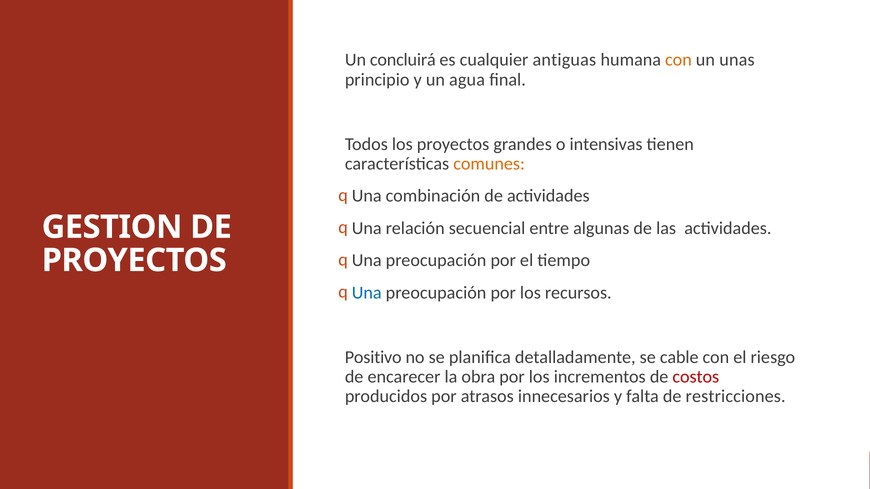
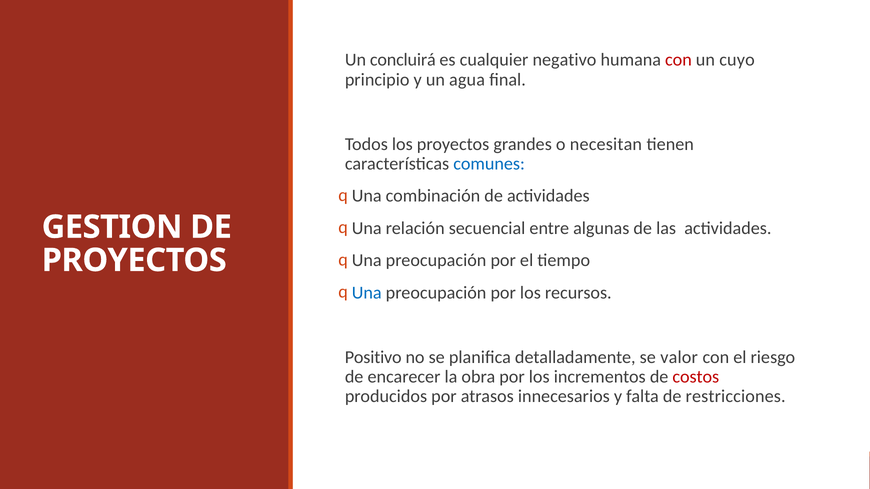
antiguas: antiguas -> negativo
con at (678, 60) colour: orange -> red
unas: unas -> cuyo
intensivas: intensivas -> necesitan
comunes colour: orange -> blue
cable: cable -> valor
